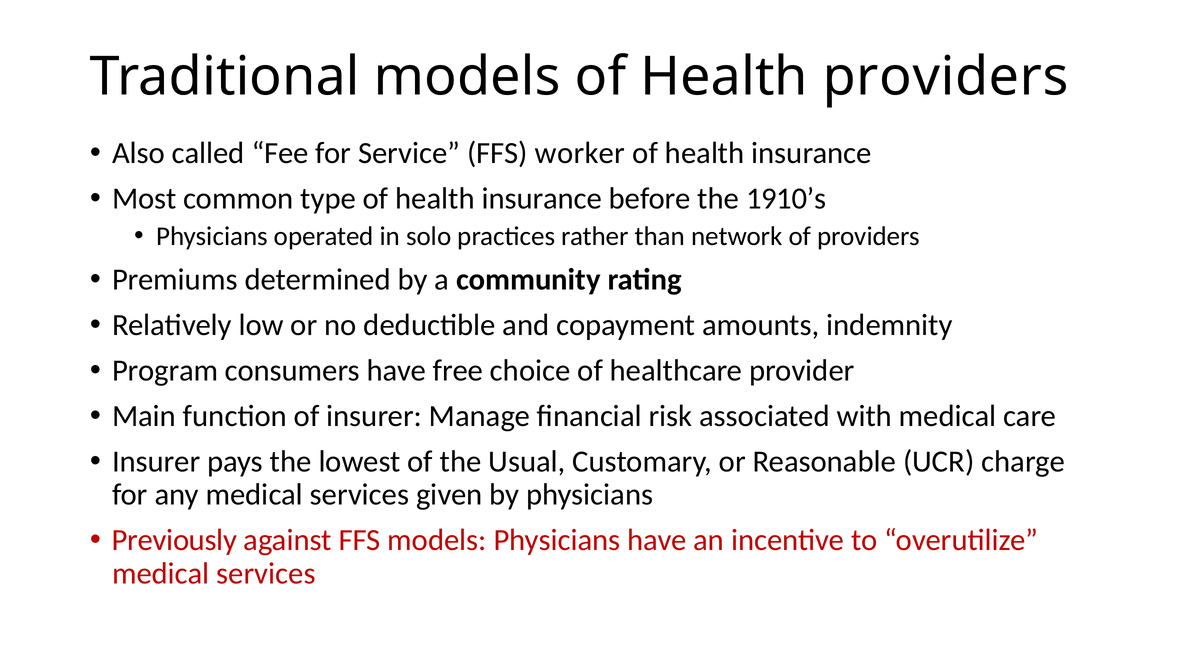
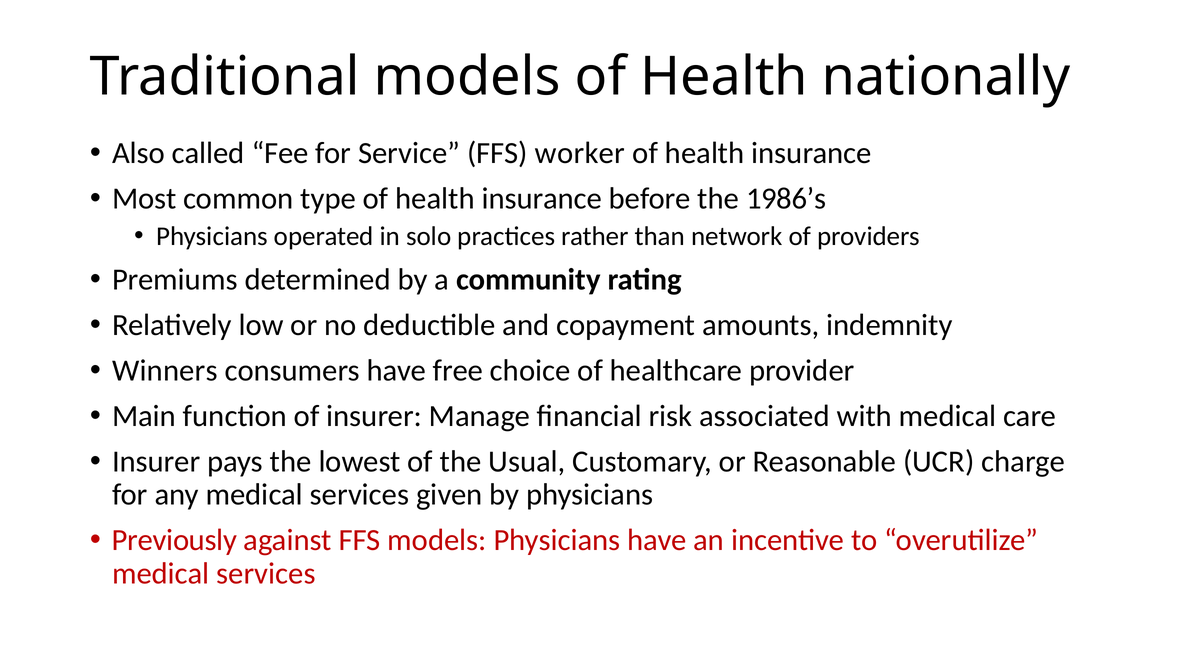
Health providers: providers -> nationally
1910’s: 1910’s -> 1986’s
Program: Program -> Winners
